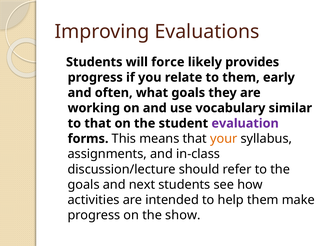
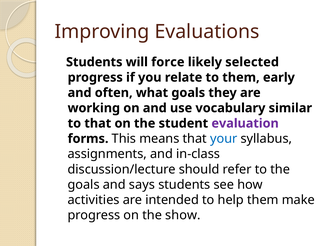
provides: provides -> selected
your colour: orange -> blue
next: next -> says
